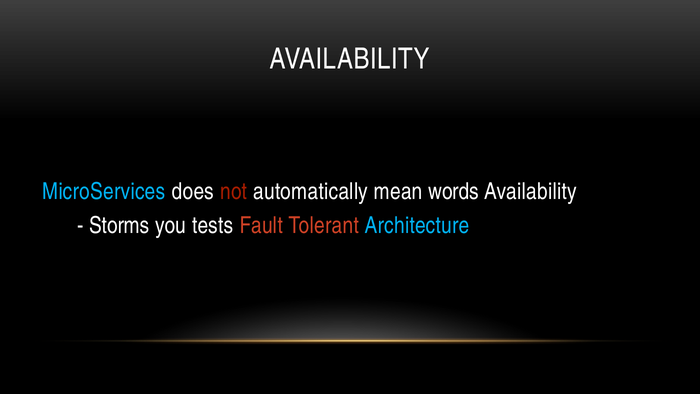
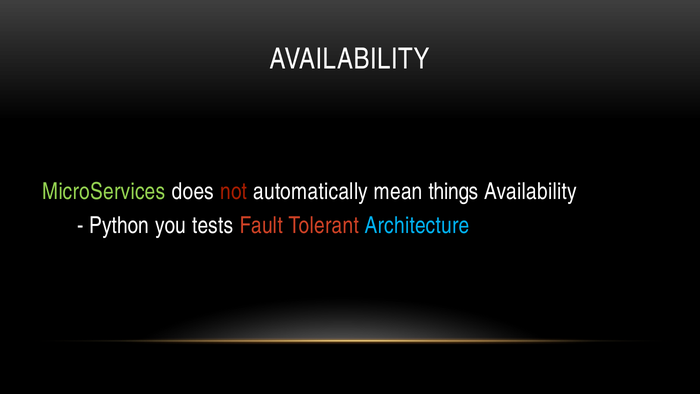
MicroServices colour: light blue -> light green
words: words -> things
Storms: Storms -> Python
